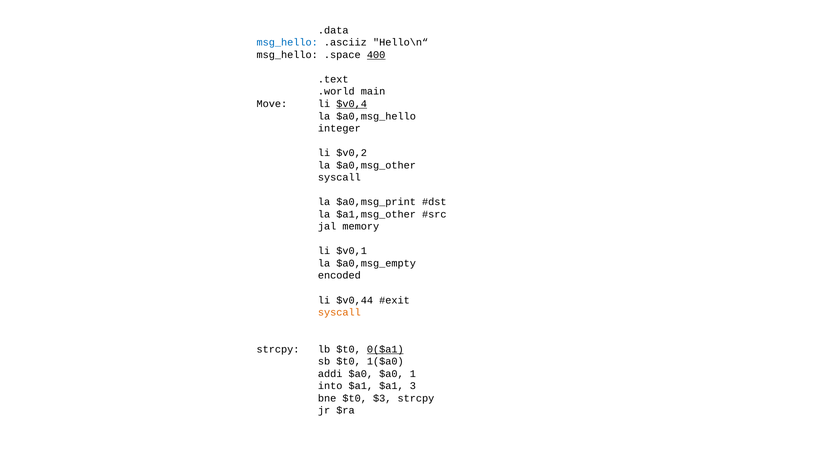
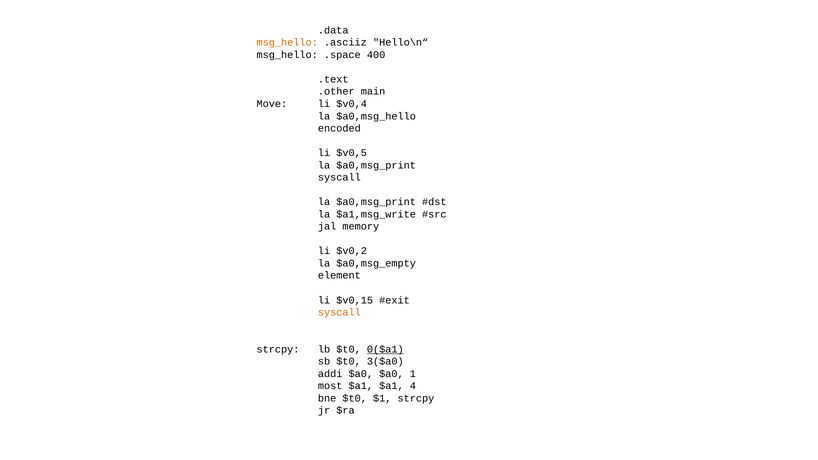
msg_hello at (287, 43) colour: blue -> orange
400 underline: present -> none
.world: .world -> .other
$v0,4 underline: present -> none
integer: integer -> encoded
$v0,2: $v0,2 -> $v0,5
$a0,msg_other at (376, 165): $a0,msg_other -> $a0,msg_print
$a1,msg_other: $a1,msg_other -> $a1,msg_write
$v0,1: $v0,1 -> $v0,2
encoded: encoded -> element
$v0,44: $v0,44 -> $v0,15
1($a0: 1($a0 -> 3($a0
into: into -> most
3: 3 -> 4
$3: $3 -> $1
